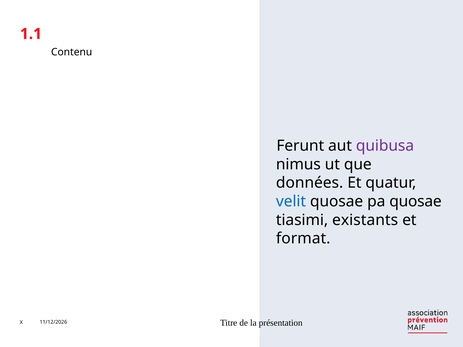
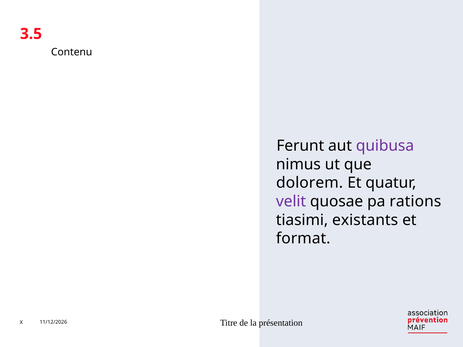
1.1: 1.1 -> 3.5
données: données -> dolorem
velit colour: blue -> purple
pa quosae: quosae -> rations
